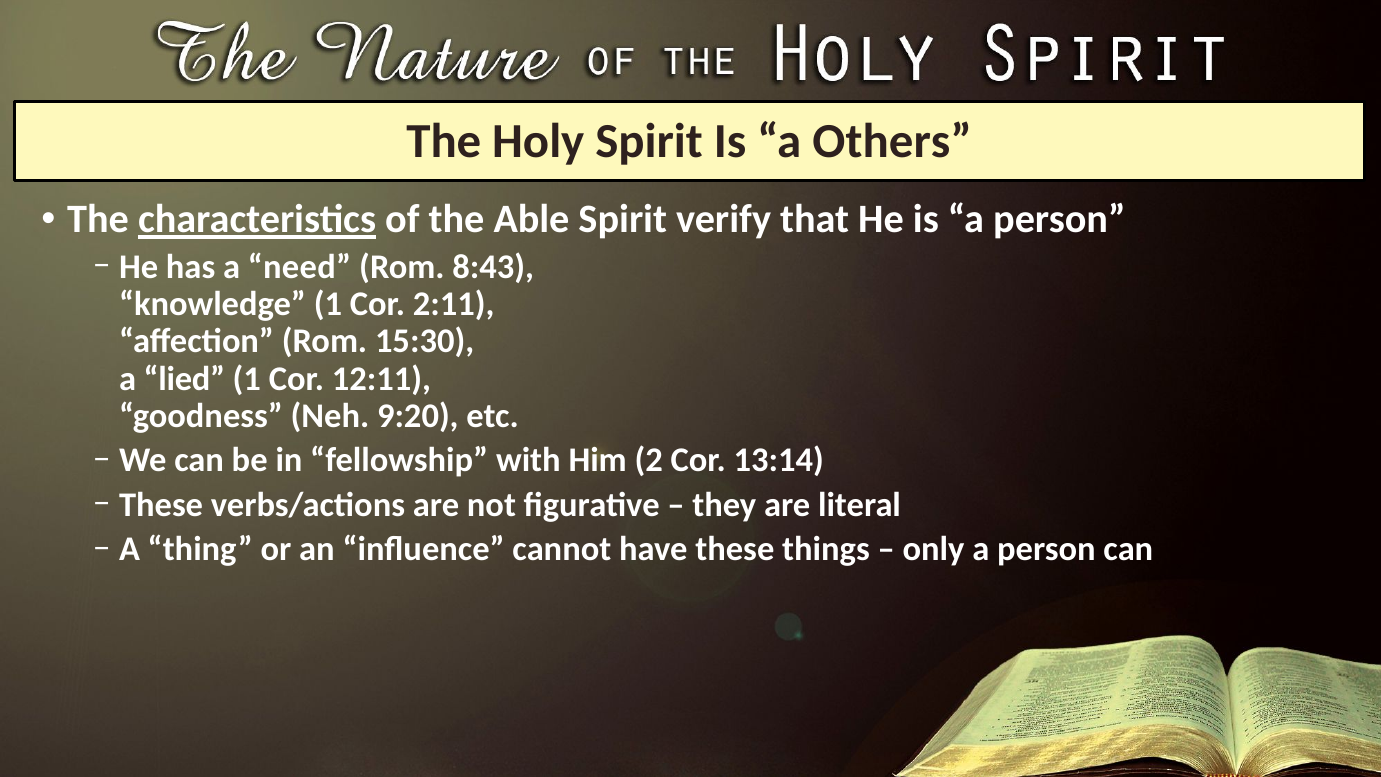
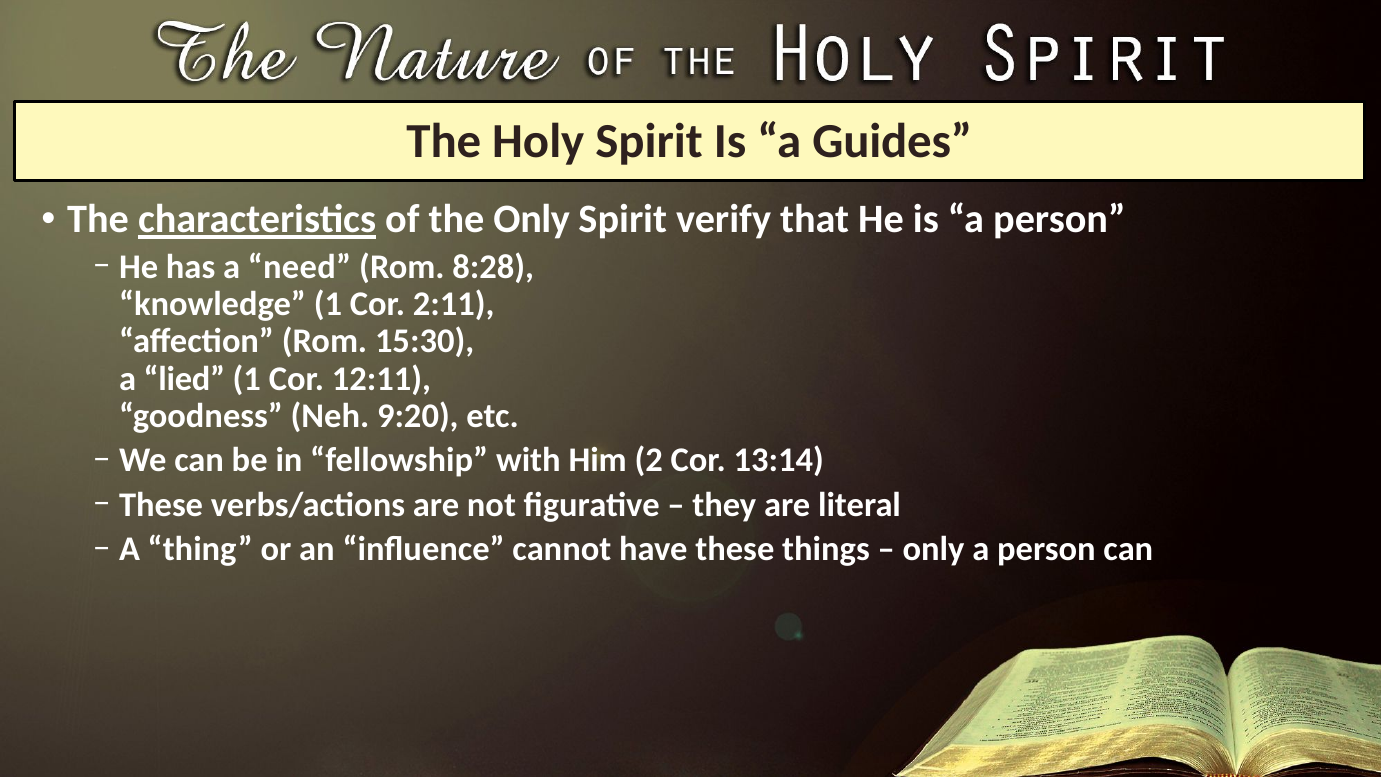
Others: Others -> Guides
the Able: Able -> Only
8:43: 8:43 -> 8:28
